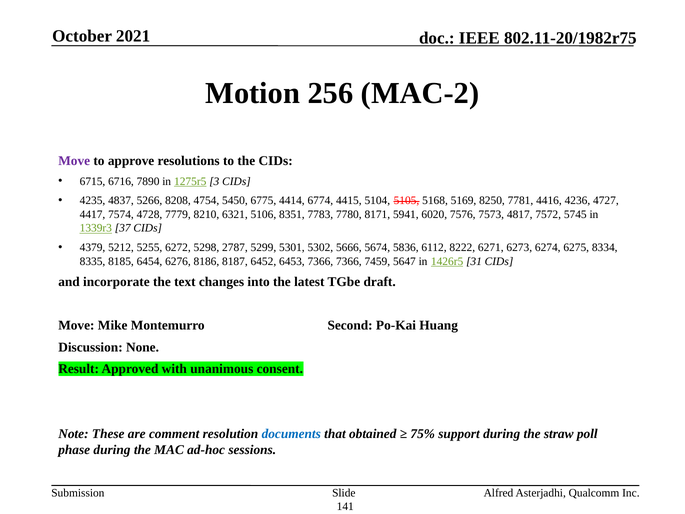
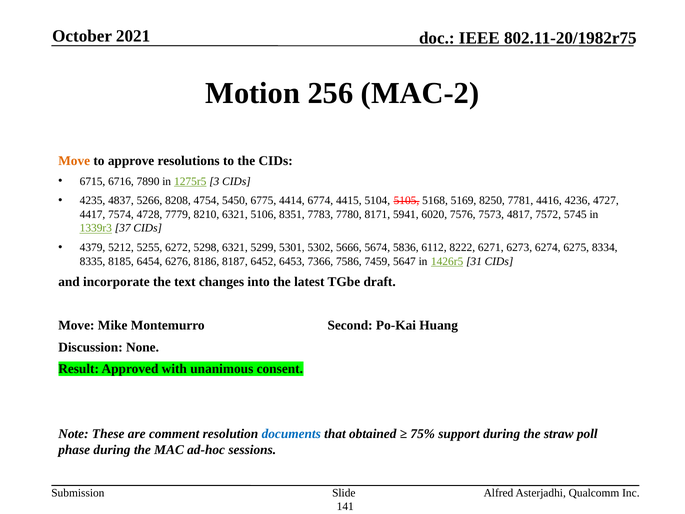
Move at (74, 161) colour: purple -> orange
5298 2787: 2787 -> 6321
7366 7366: 7366 -> 7586
